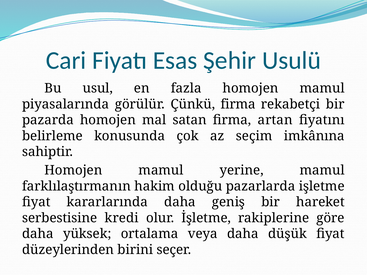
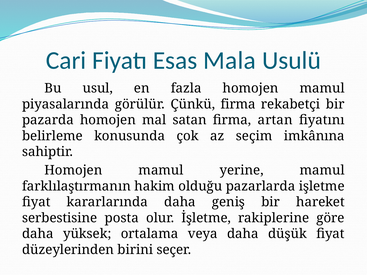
Şehir: Şehir -> Mala
kredi: kredi -> posta
